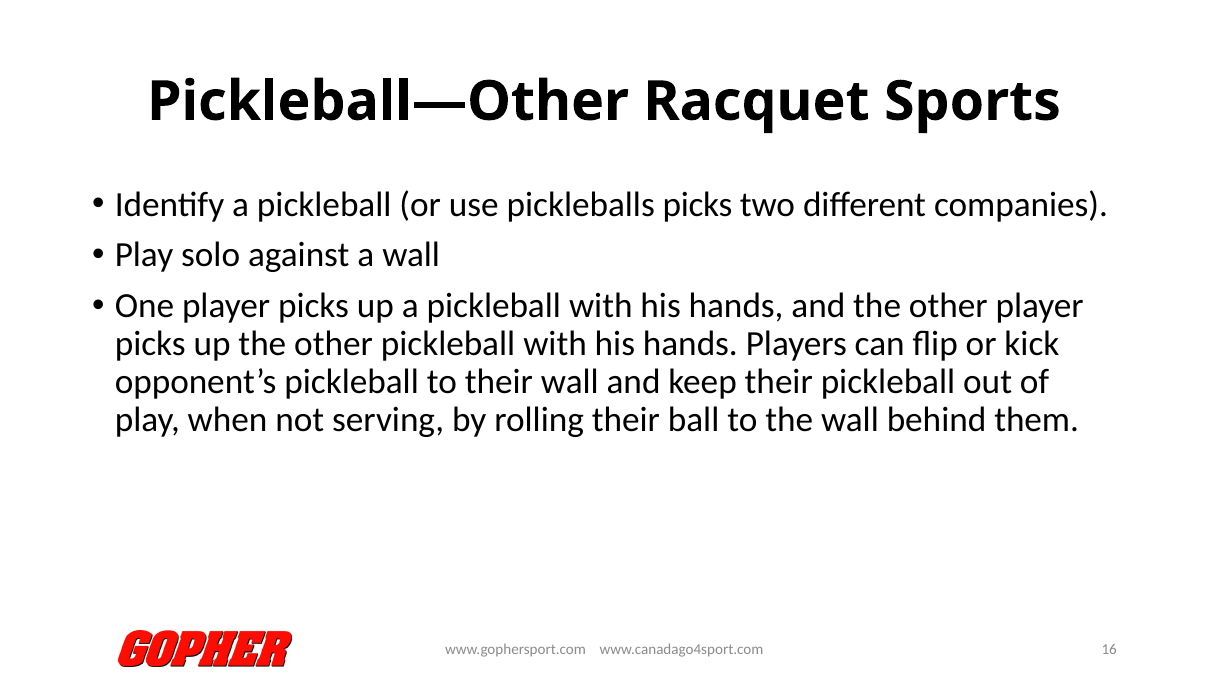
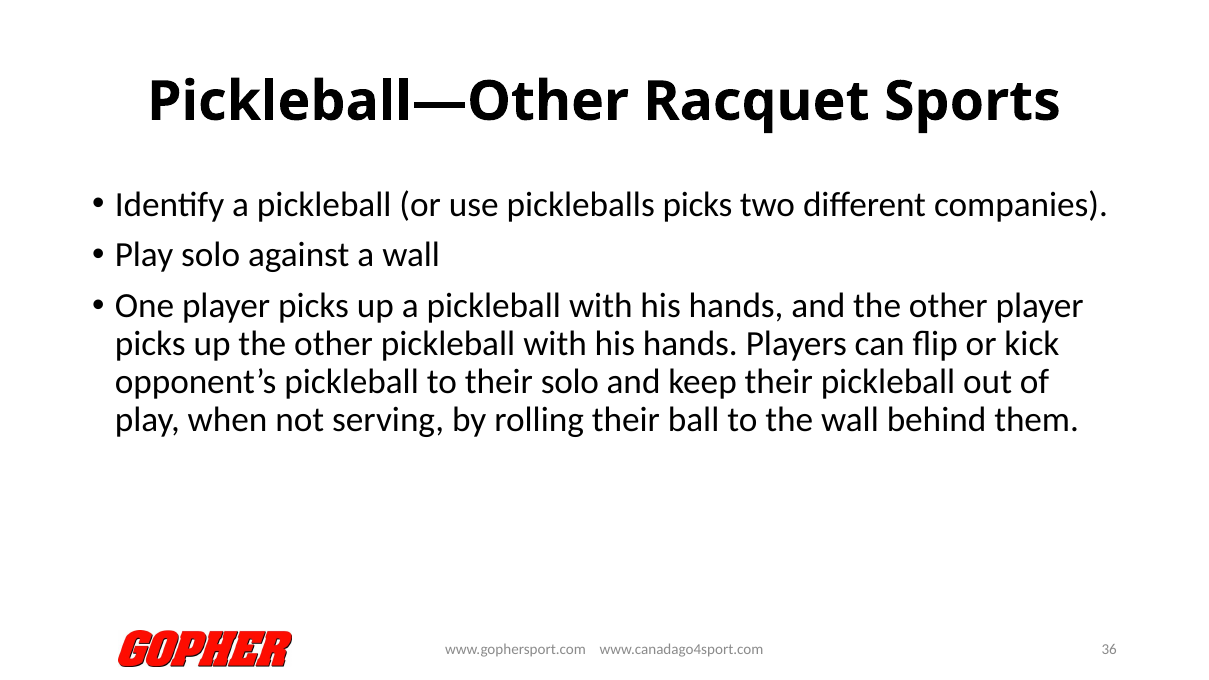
their wall: wall -> solo
16: 16 -> 36
